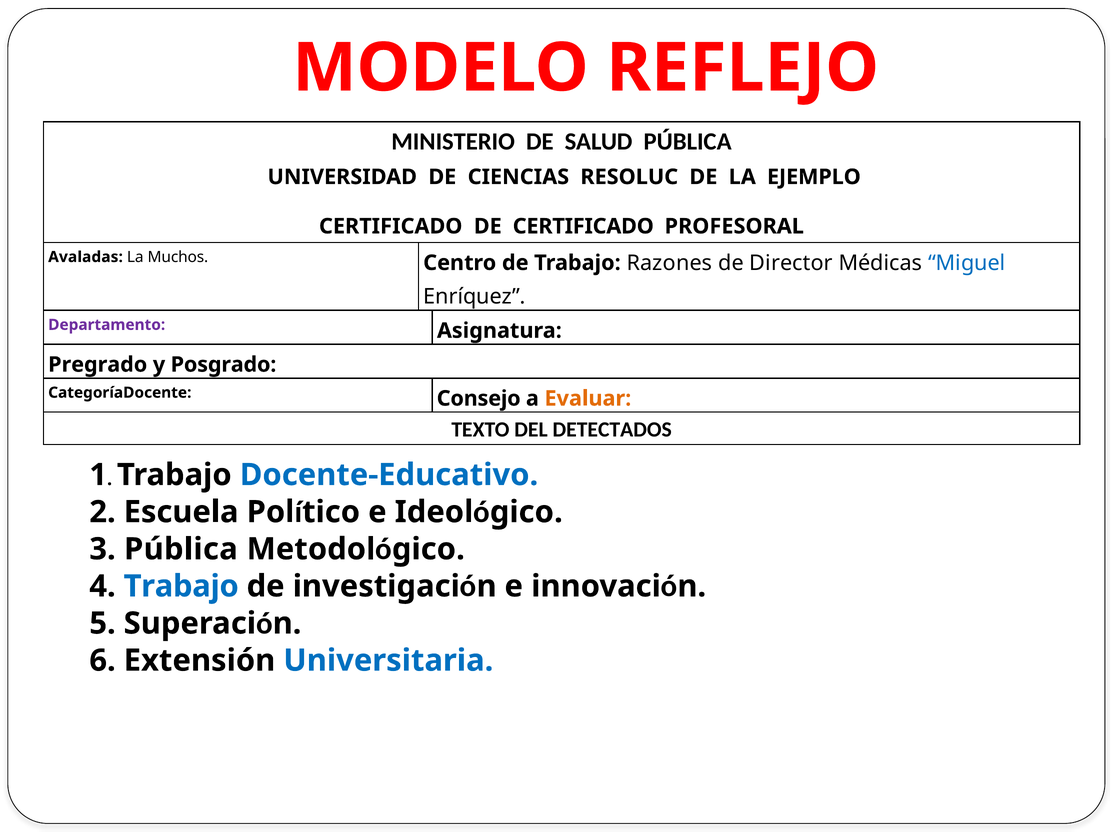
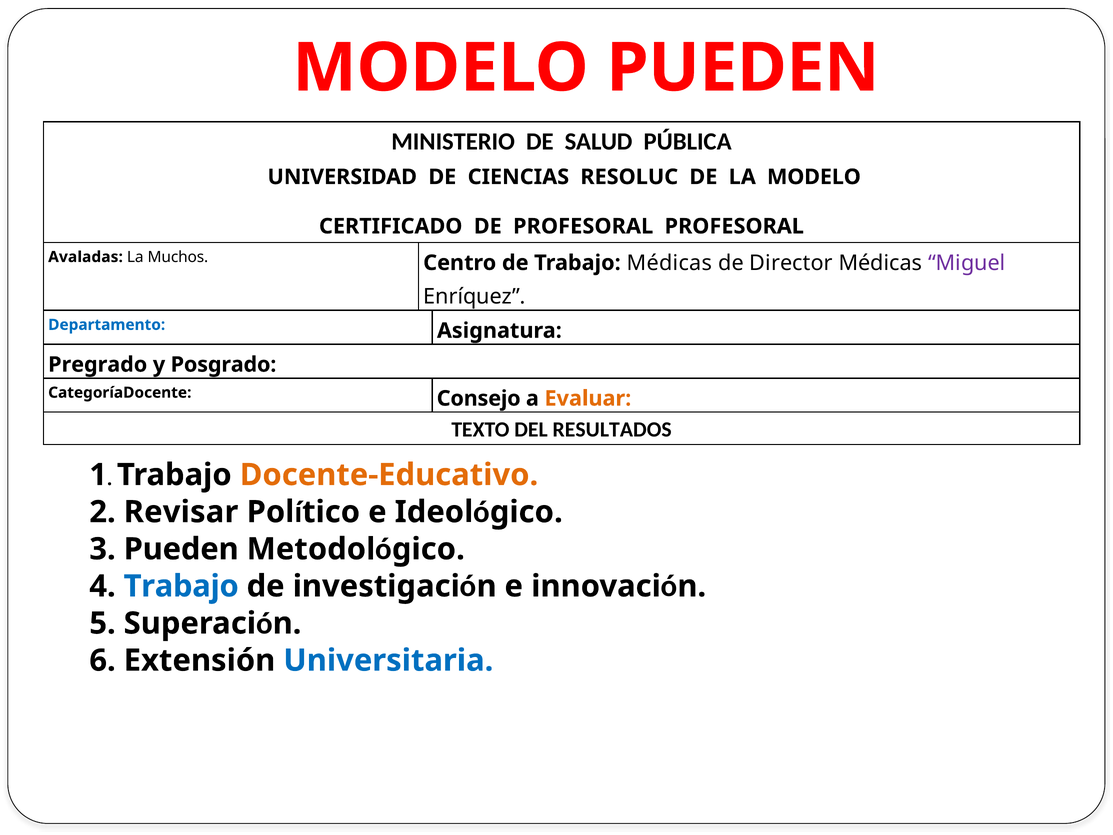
MODELO REFLEJO: REFLEJO -> PUEDEN
LA EJEMPLO: EJEMPLO -> MODELO
DE CERTIFICADO: CERTIFICADO -> PROFESORAL
Trabajo Razones: Razones -> Médicas
Miguel colour: blue -> purple
Departamento colour: purple -> blue
DETECTADOS: DETECTADOS -> RESULTADOS
Docente-Educativo colour: blue -> orange
Escuela: Escuela -> Revisar
3 Pública: Pública -> Pueden
